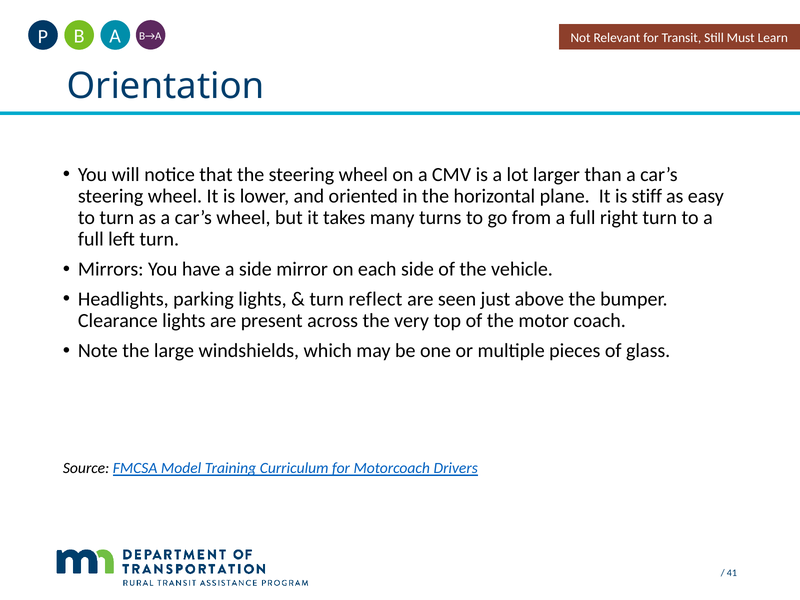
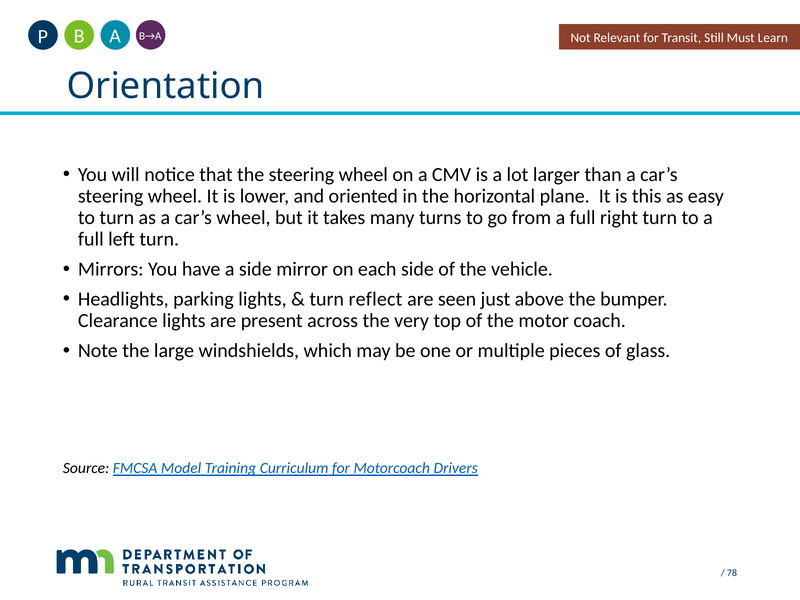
stiff: stiff -> this
41: 41 -> 78
